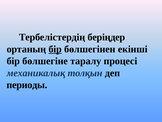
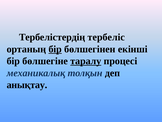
беріңдер: беріңдер -> тербеліс
таралу underline: none -> present
периоды: периоды -> анықтау
